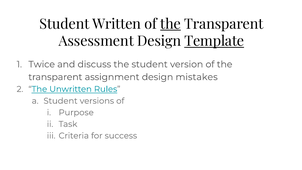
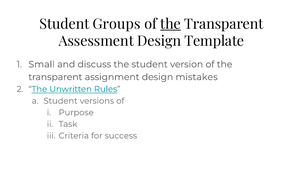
Written: Written -> Groups
Template underline: present -> none
Twice: Twice -> Small
